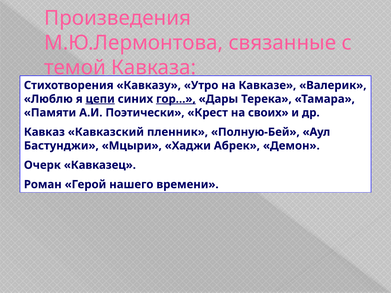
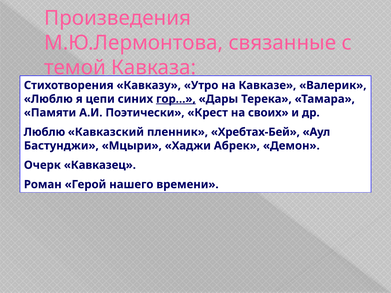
цепи underline: present -> none
Кавказ at (44, 132): Кавказ -> Люблю
Полную-Бей: Полную-Бей -> Хребтах-Бей
